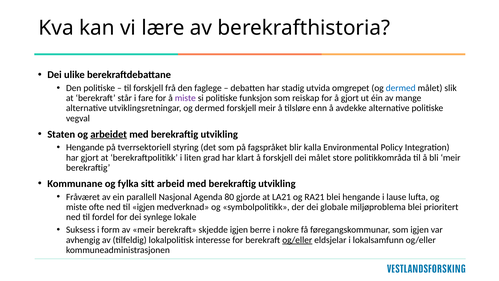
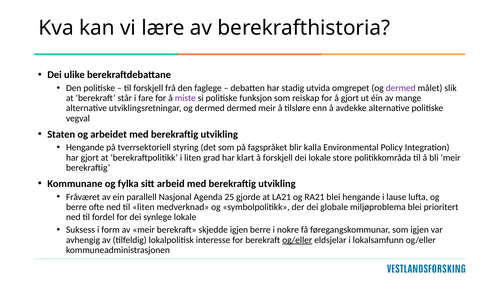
dermed at (401, 88) colour: blue -> purple
dermed forskjell: forskjell -> dermed
arbeidet underline: present -> none
dei målet: målet -> lokale
80: 80 -> 25
miste at (76, 207): miste -> berre
til igjen: igjen -> liten
